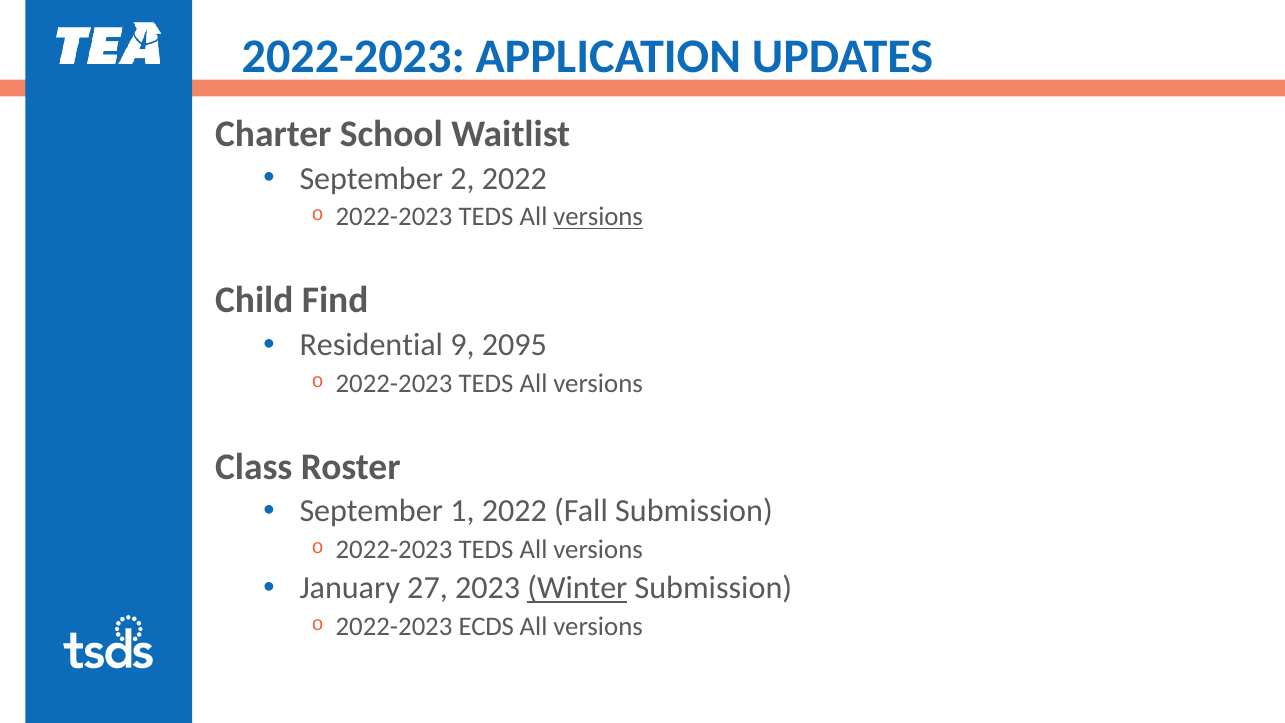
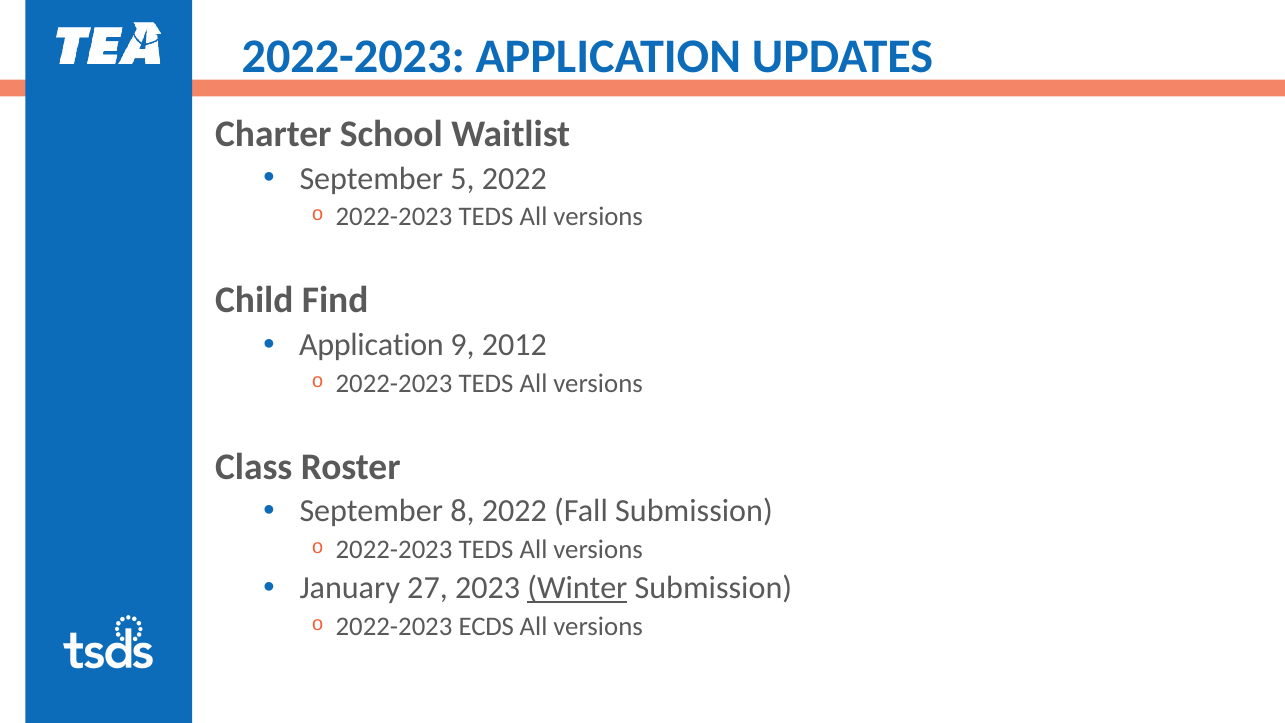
2: 2 -> 5
versions at (598, 217) underline: present -> none
Residential at (371, 345): Residential -> Application
2095: 2095 -> 2012
1: 1 -> 8
